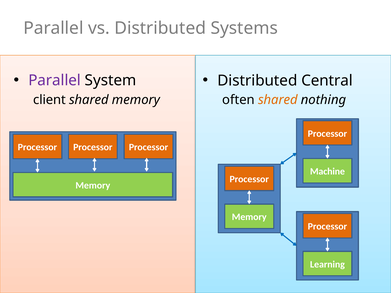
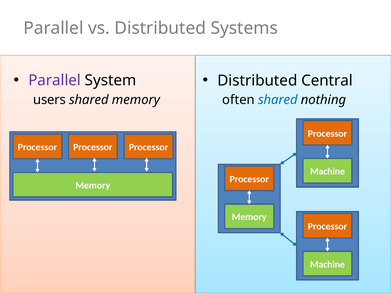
client: client -> users
shared at (278, 100) colour: orange -> blue
Learning at (327, 265): Learning -> Machine
